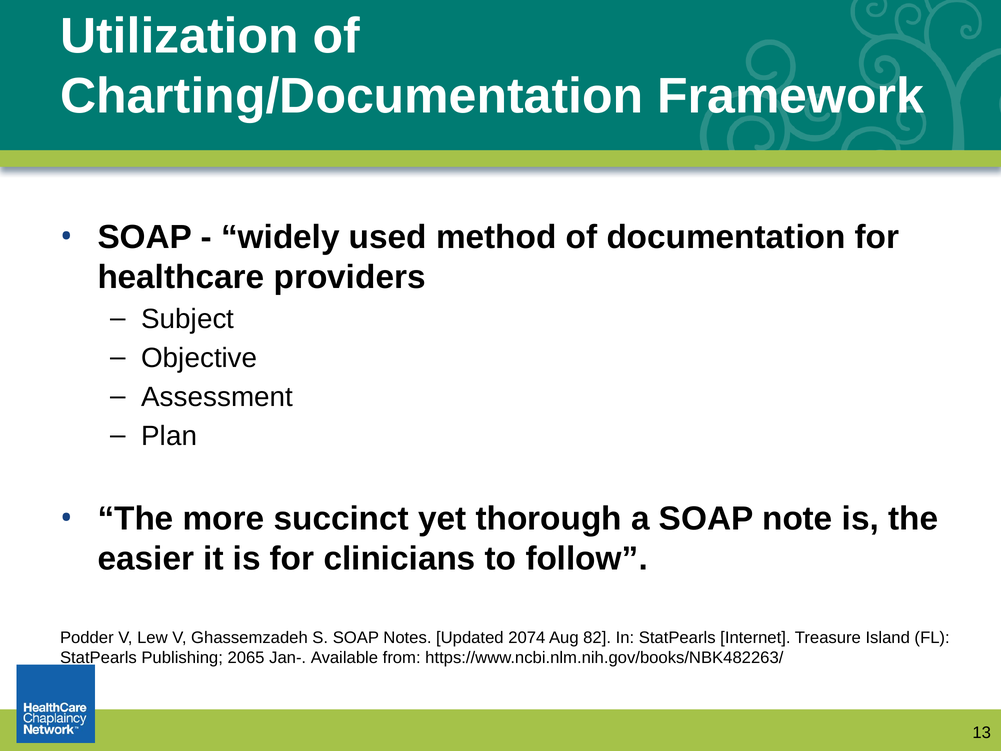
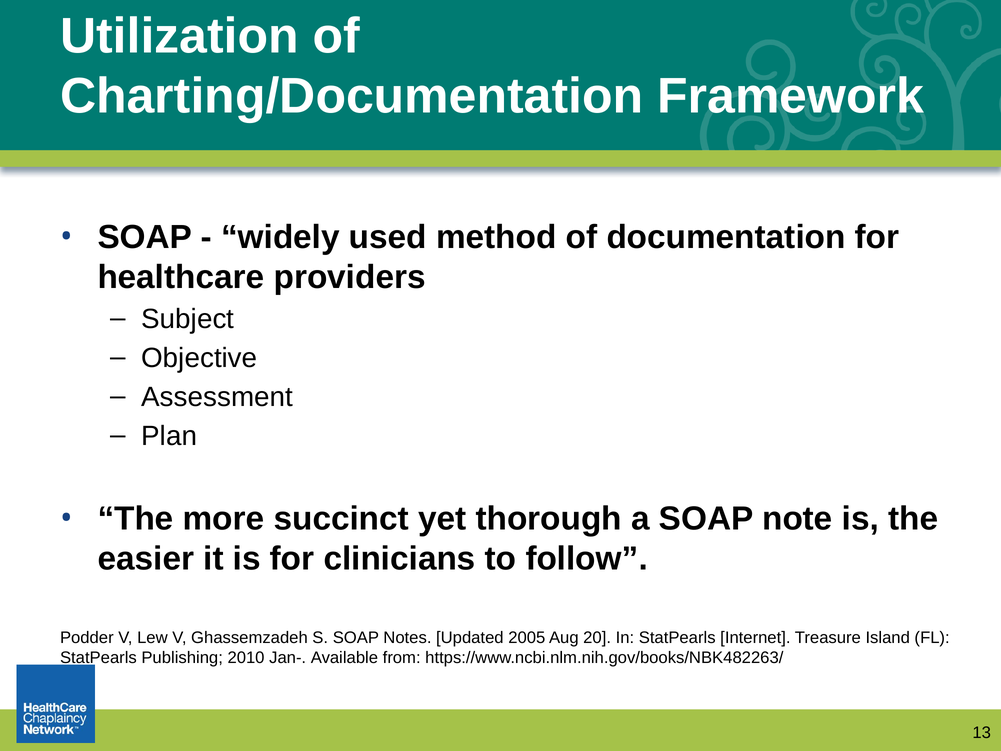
2074: 2074 -> 2005
82: 82 -> 20
2065: 2065 -> 2010
